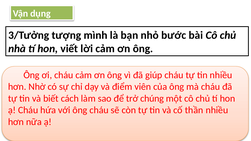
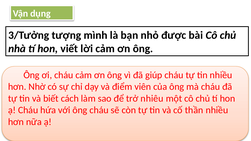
bước: bước -> được
chúng: chúng -> nhiêu
